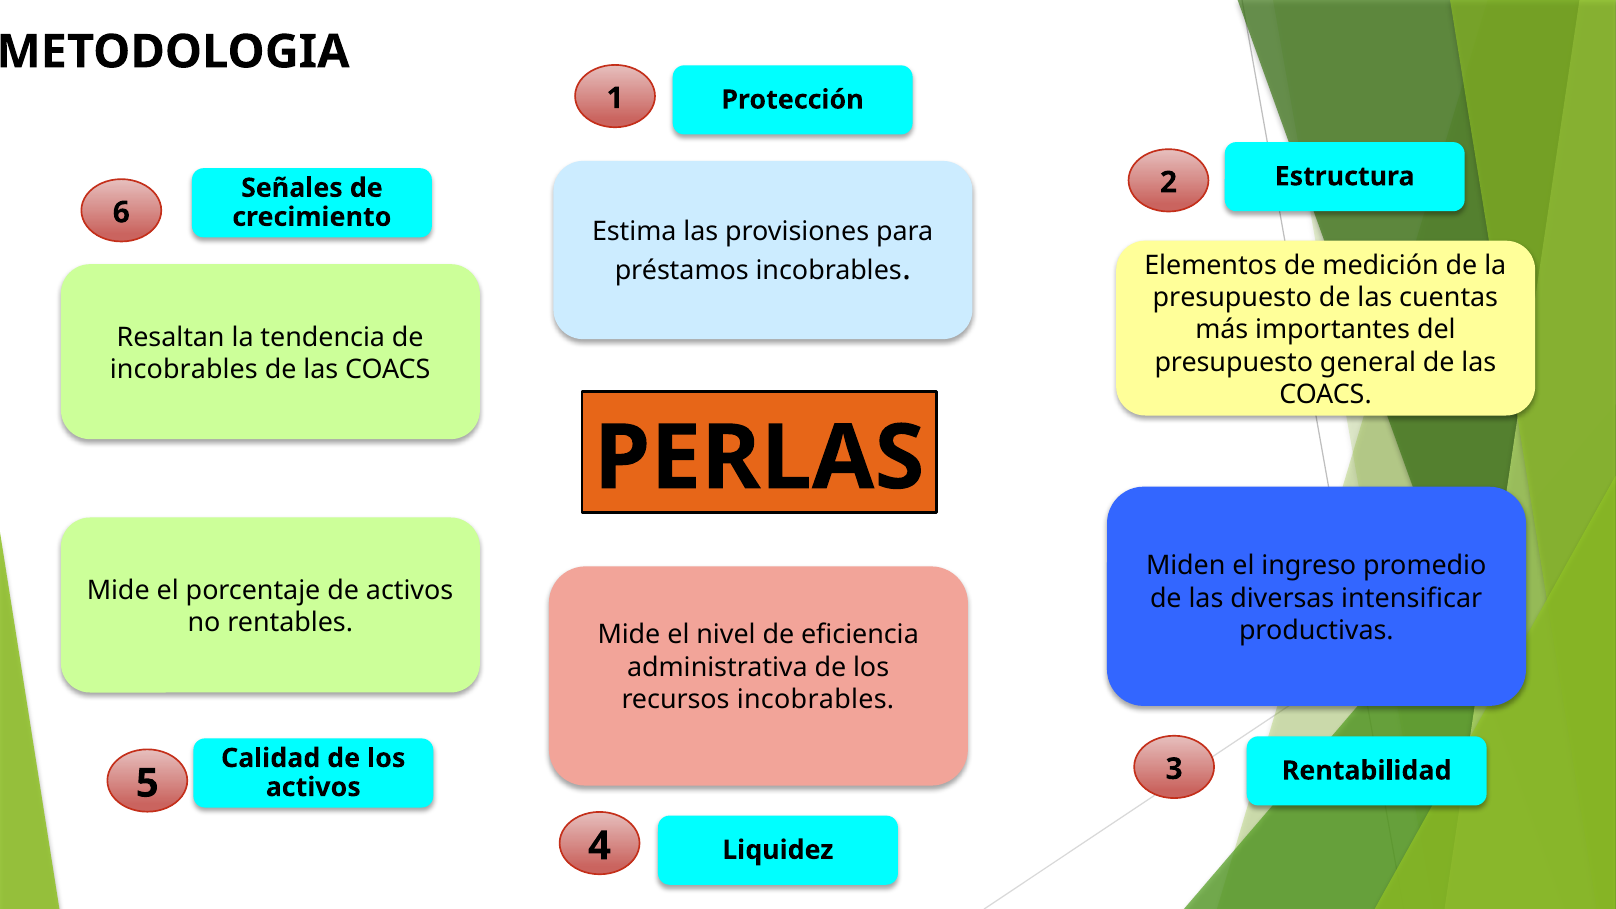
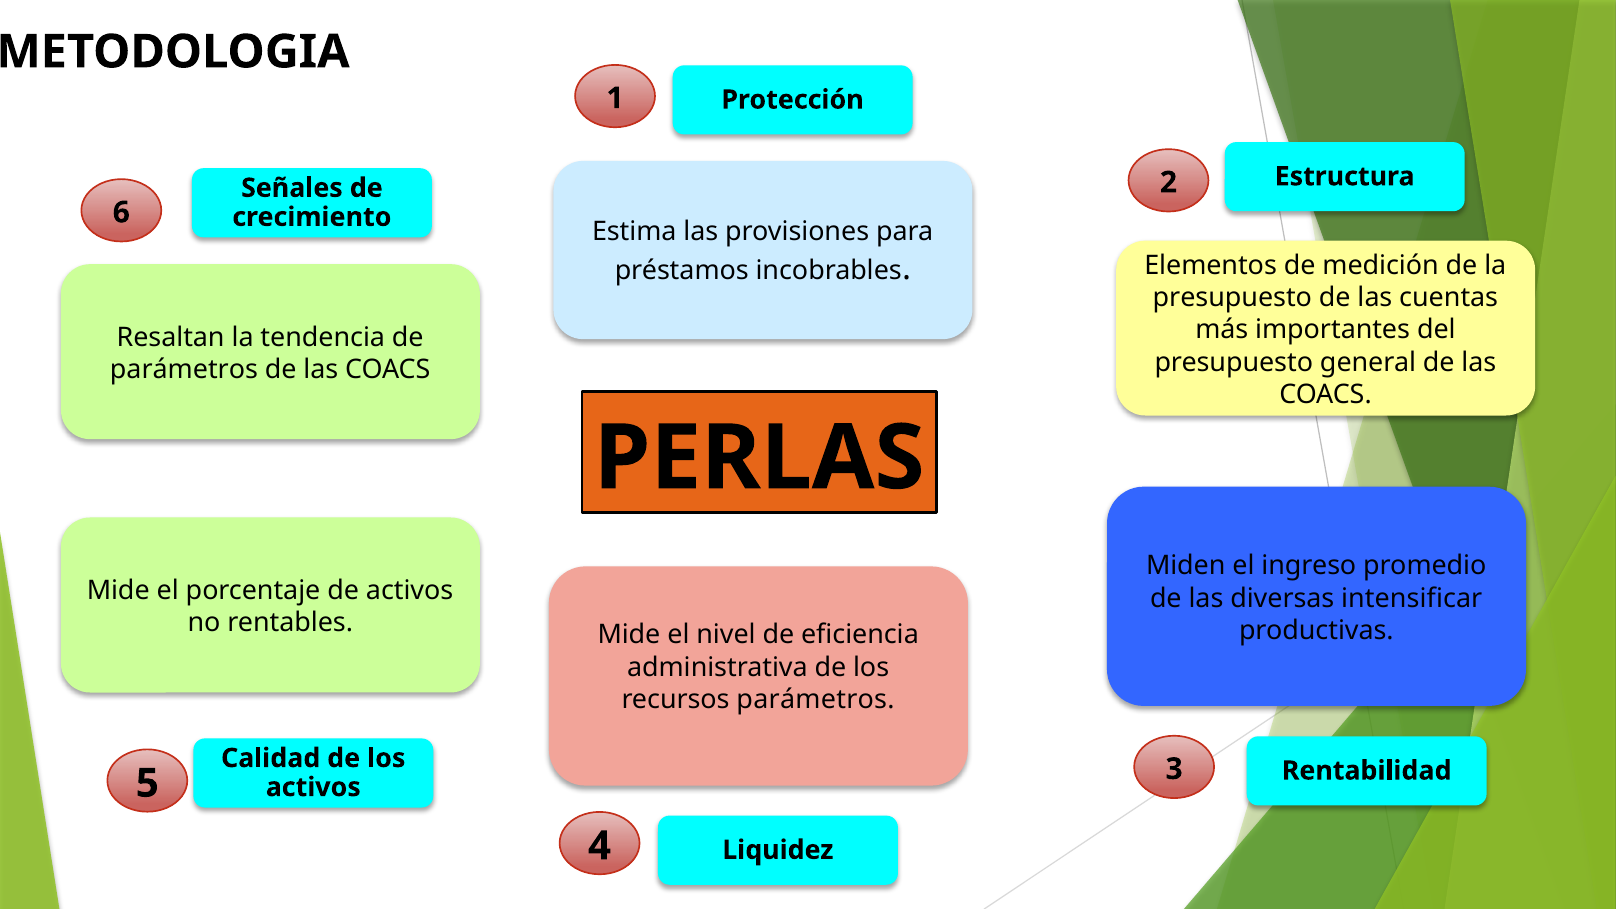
incobrables at (184, 370): incobrables -> parámetros
recursos incobrables: incobrables -> parámetros
